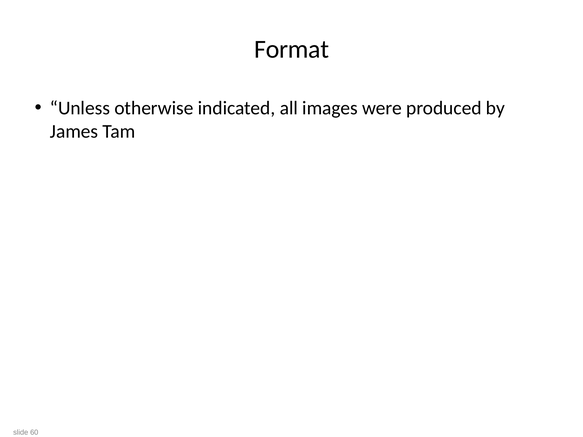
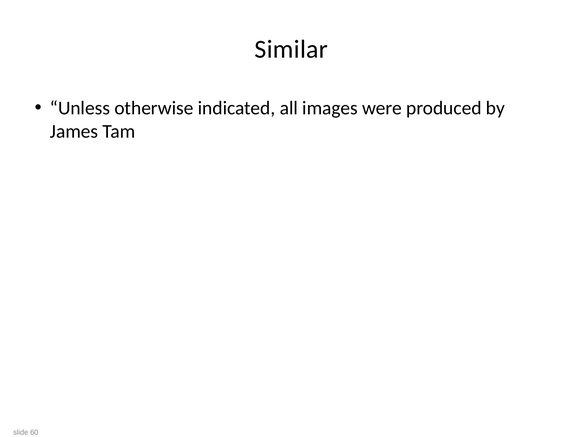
Format: Format -> Similar
